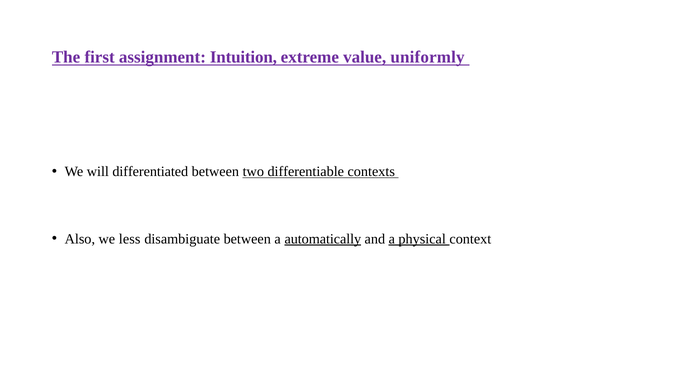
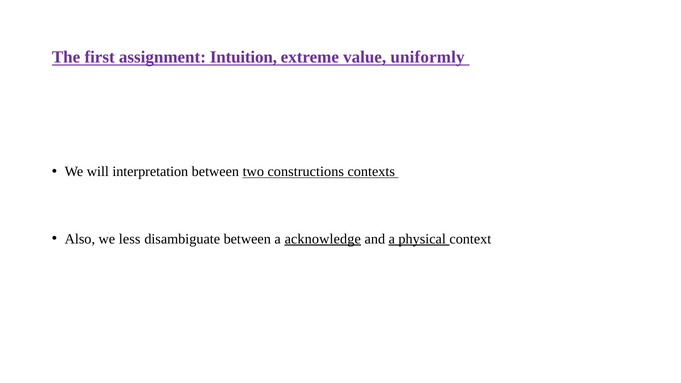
differentiated: differentiated -> interpretation
differentiable: differentiable -> constructions
automatically: automatically -> acknowledge
